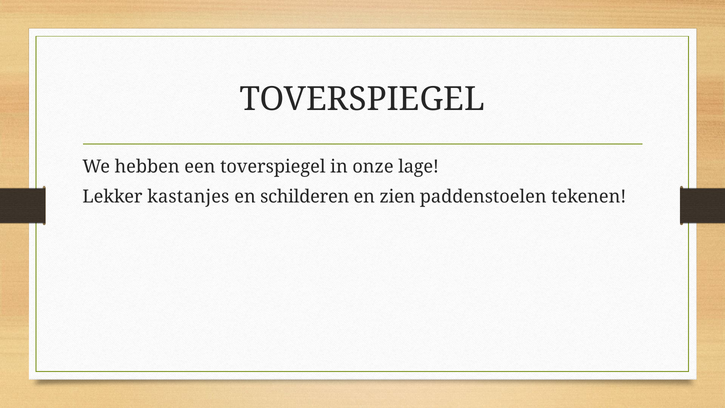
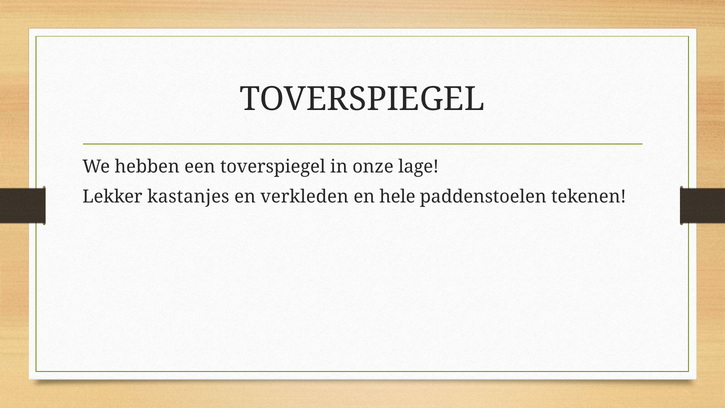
schilderen: schilderen -> verkleden
zien: zien -> hele
